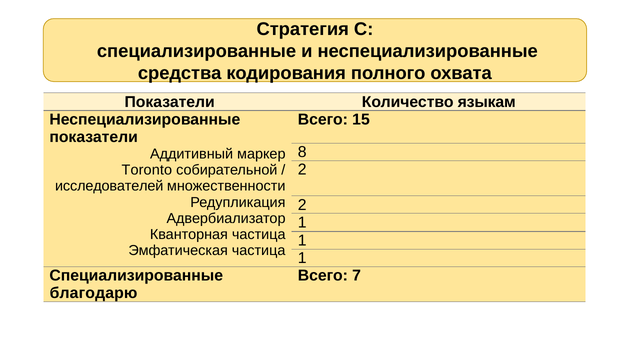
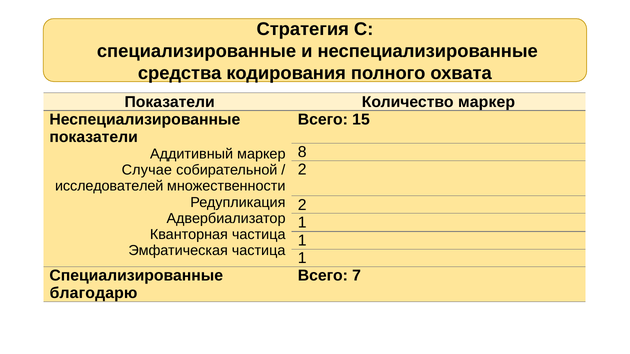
Количество языкам: языкам -> маркер
Toronto: Toronto -> Случае
